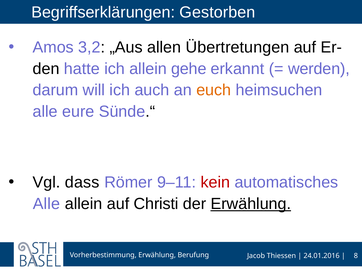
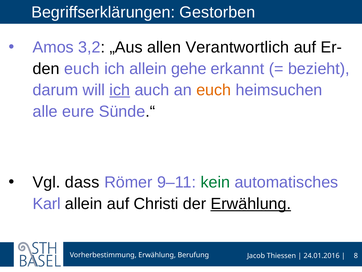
Übertretungen: Übertretungen -> Verantwortlich
hatte at (82, 69): hatte -> euch
werden: werden -> bezieht
ich at (120, 90) underline: none -> present
kein colour: red -> green
Alle at (46, 203): Alle -> Karl
